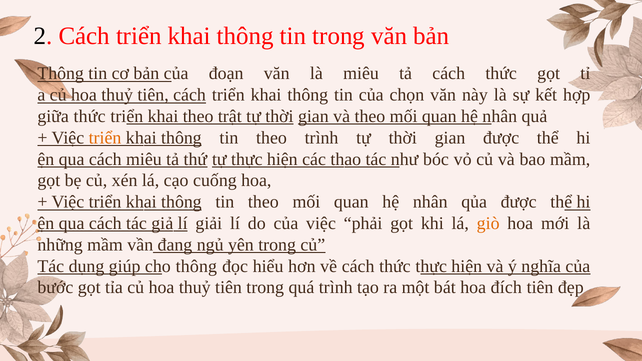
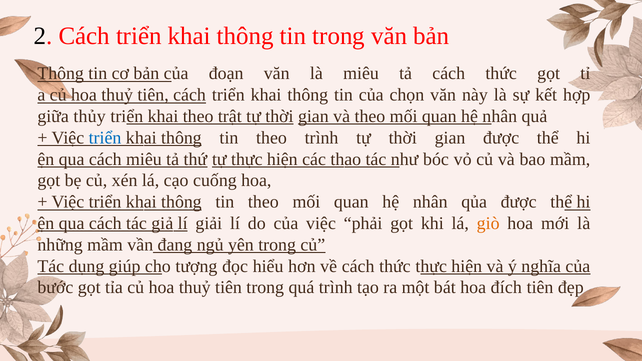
giữa thức: thức -> thủy
triển at (105, 138) colour: orange -> blue
cho thông: thông -> tượng
